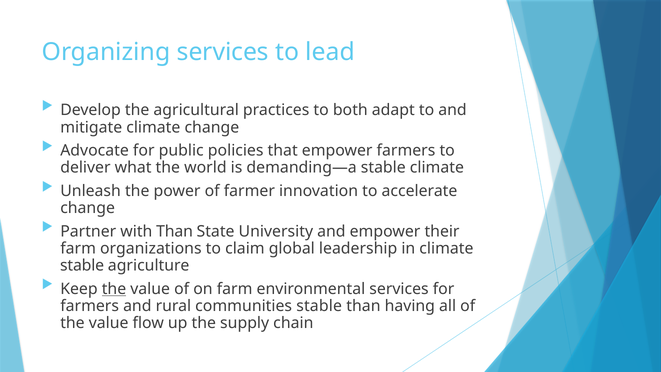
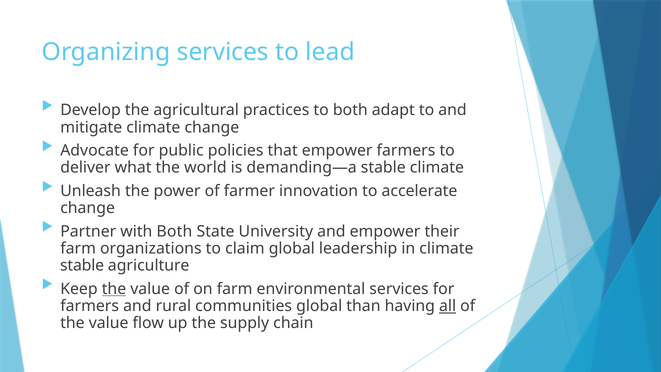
with Than: Than -> Both
communities stable: stable -> global
all underline: none -> present
